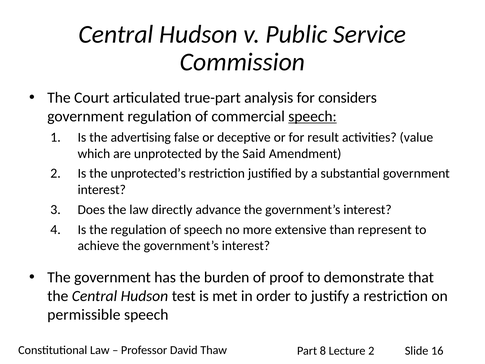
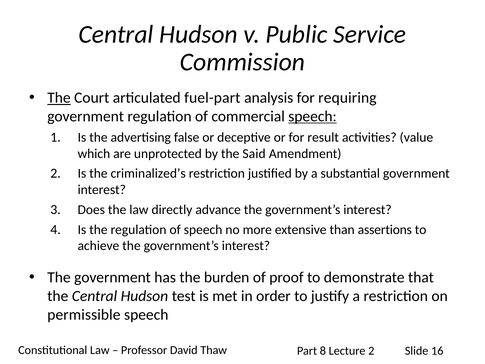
The at (59, 98) underline: none -> present
true-part: true-part -> fuel-part
considers: considers -> requiring
unprotected’s: unprotected’s -> criminalized’s
represent: represent -> assertions
